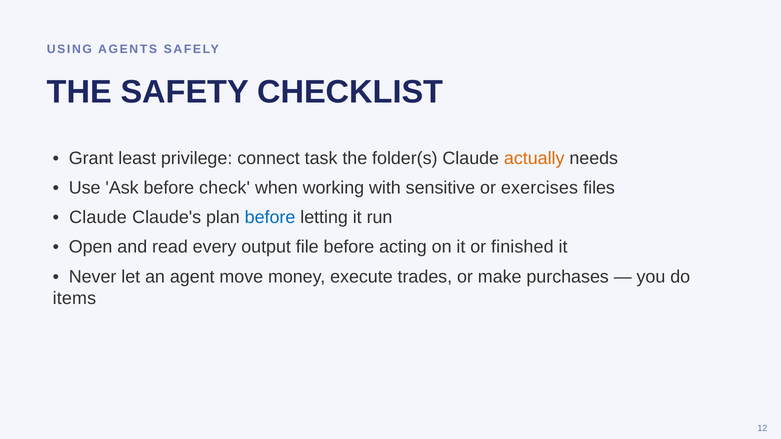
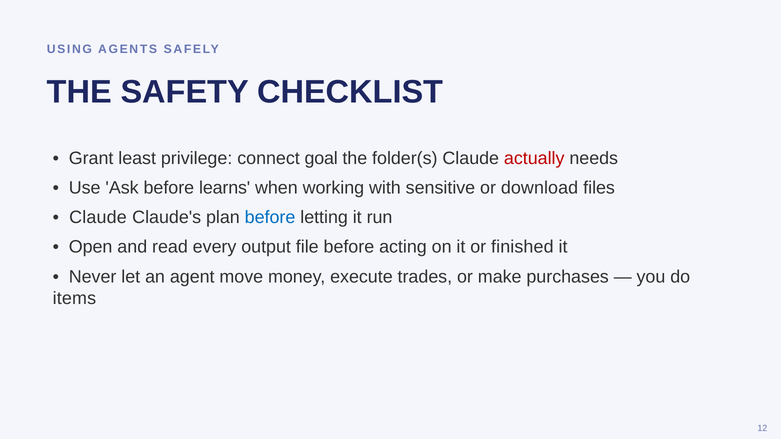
task: task -> goal
actually colour: orange -> red
check: check -> learns
exercises: exercises -> download
